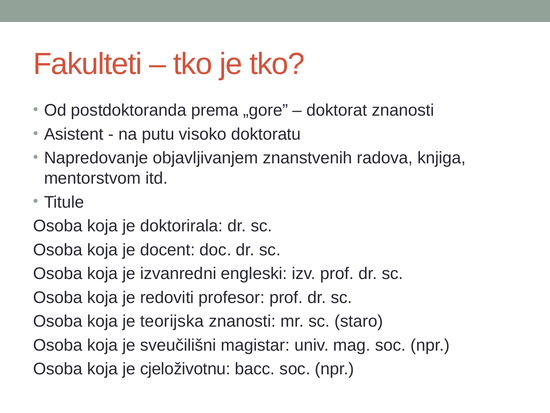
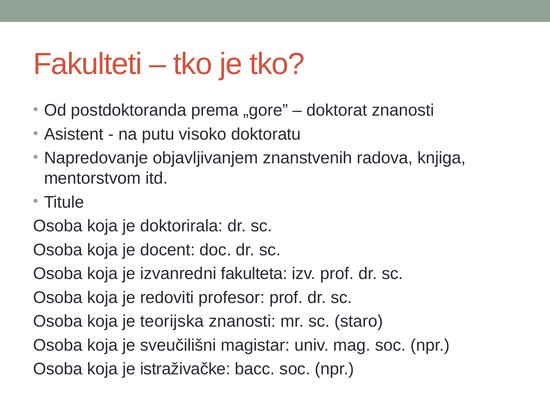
engleski: engleski -> fakulteta
cjeloživotnu: cjeloživotnu -> istraživačke
